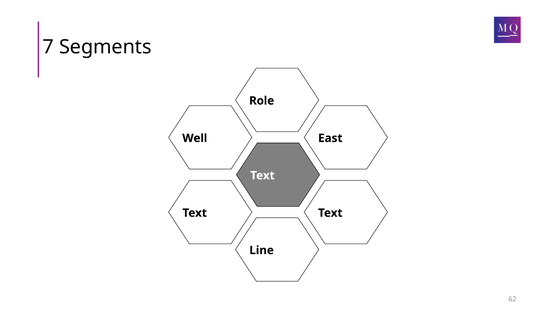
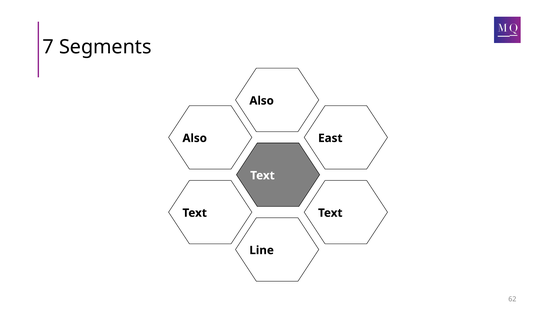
Role at (262, 101): Role -> Also
Well at (195, 138): Well -> Also
